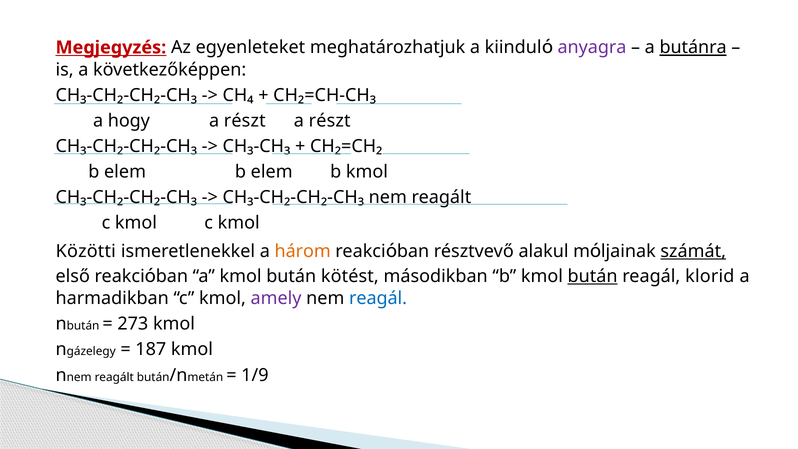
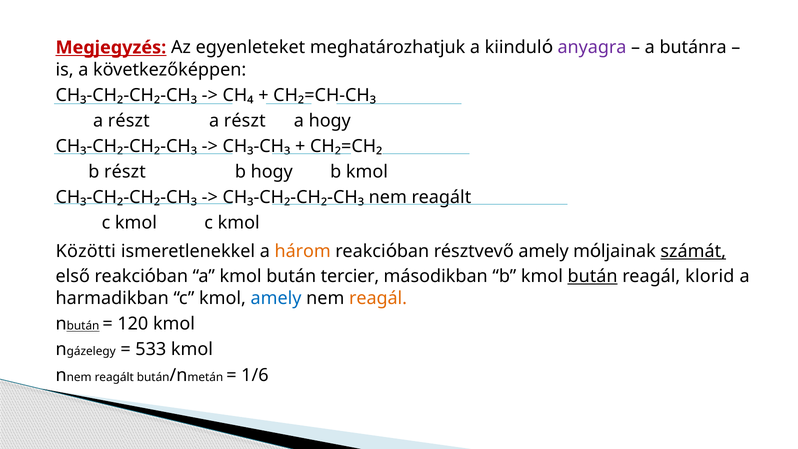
butánra underline: present -> none
hogy at (129, 121): hogy -> részt
részt at (330, 121): részt -> hogy
elem at (125, 172): elem -> részt
elem at (272, 172): elem -> hogy
résztvevő alakul: alakul -> amely
kötést: kötést -> tercier
amely at (276, 298) colour: purple -> blue
reagál at (378, 298) colour: blue -> orange
bután at (83, 326) underline: none -> present
273: 273 -> 120
187: 187 -> 533
1/9: 1/9 -> 1/6
